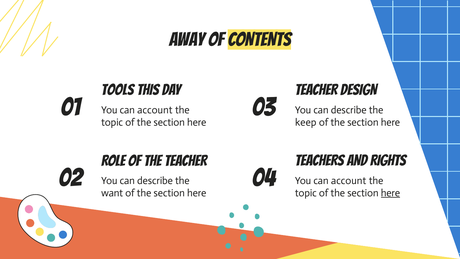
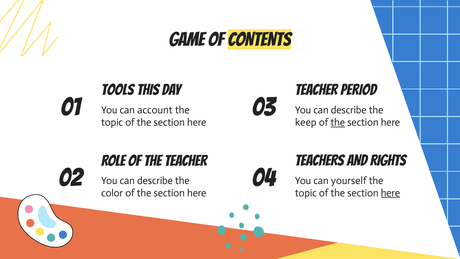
AWAY: AWAY -> GAME
DESIGN: DESIGN -> PERIOD
the at (338, 122) underline: none -> present
account at (349, 181): account -> yourself
want: want -> color
